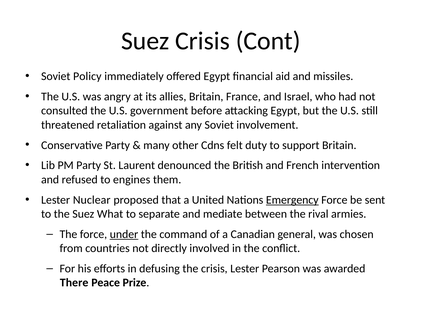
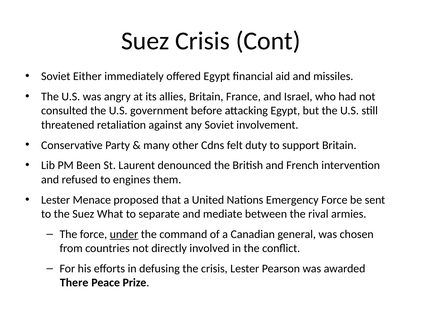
Policy: Policy -> Either
PM Party: Party -> Been
Nuclear: Nuclear -> Menace
Emergency underline: present -> none
